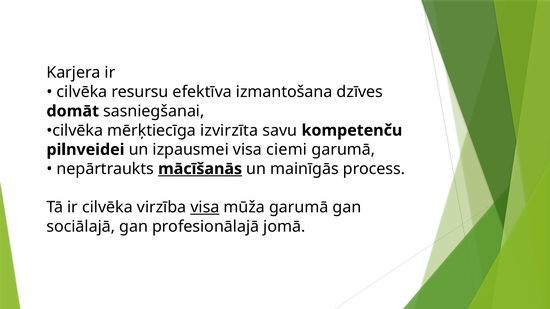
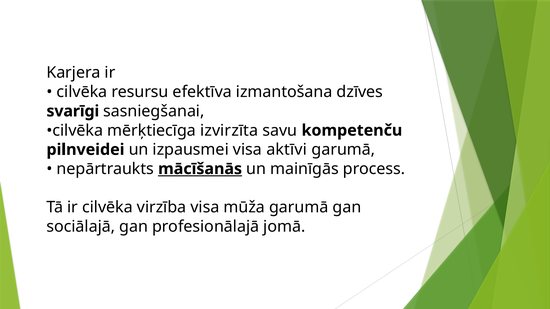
domāt: domāt -> svarīgi
ciemi: ciemi -> aktīvi
visa at (205, 208) underline: present -> none
